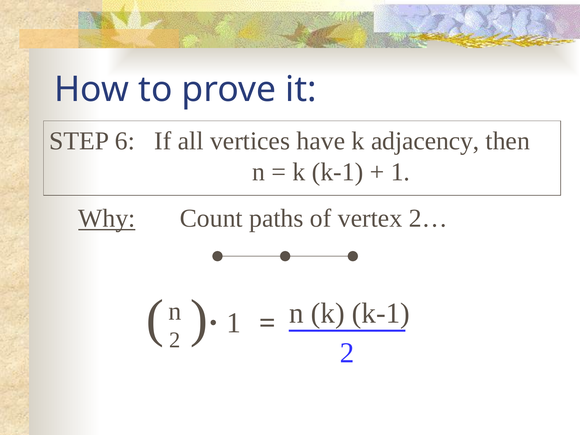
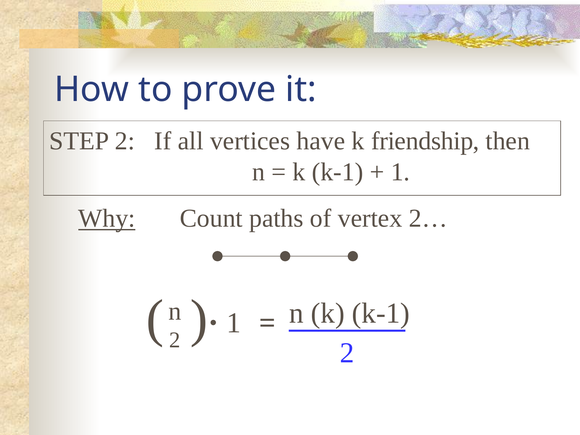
STEP 6: 6 -> 2
adjacency: adjacency -> friendship
